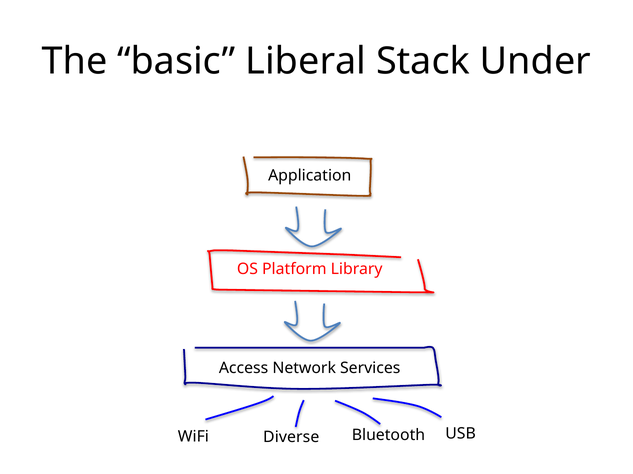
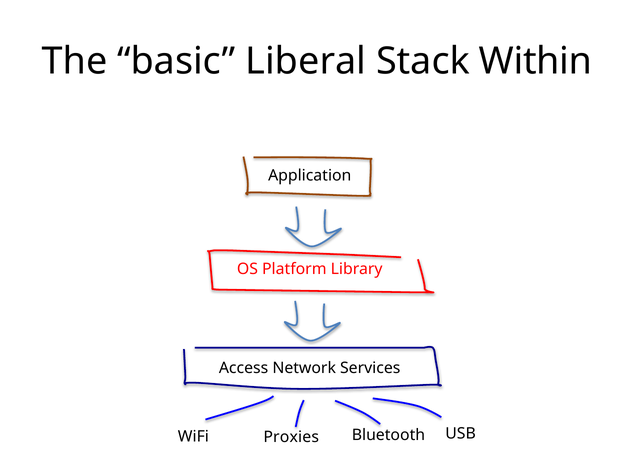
Under: Under -> Within
Diverse: Diverse -> Proxies
